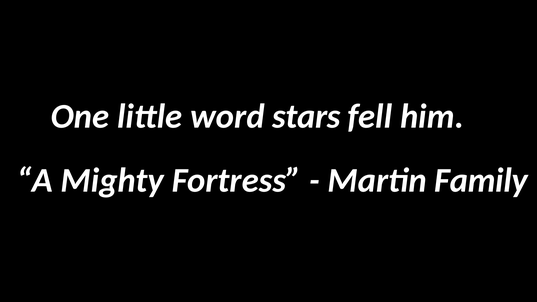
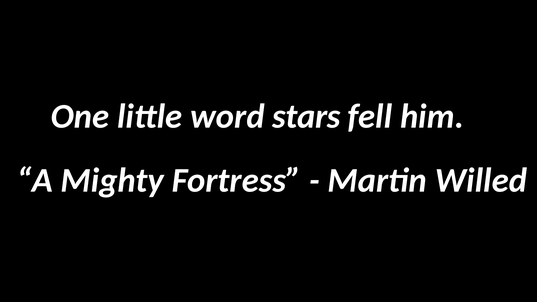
Family: Family -> Willed
